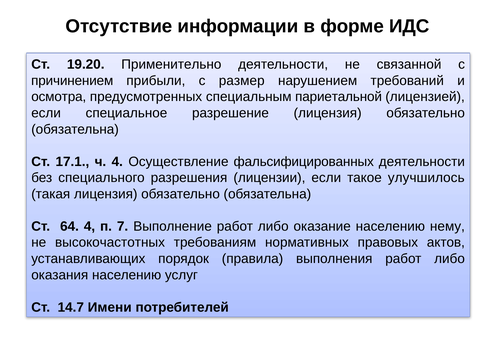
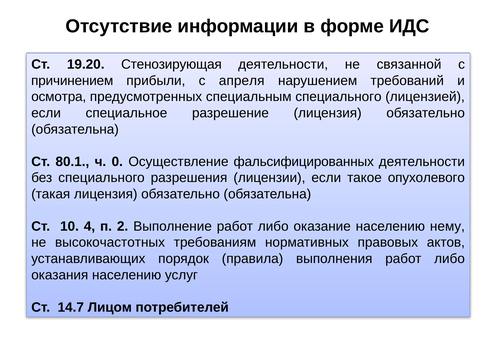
Применительно: Применительно -> Стенозирующая
размер: размер -> апреля
специальным париетальной: париетальной -> специального
17.1: 17.1 -> 80.1
ч 4: 4 -> 0
улучшилось: улучшилось -> опухолевого
64: 64 -> 10
7: 7 -> 2
Имени: Имени -> Лицом
